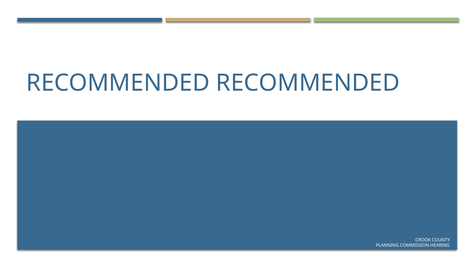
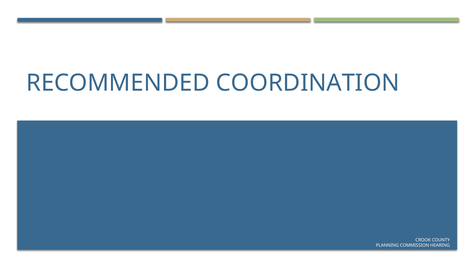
RECOMMENDED RECOMMENDED: RECOMMENDED -> COORDINATION
